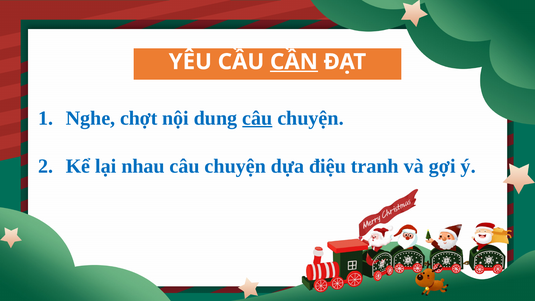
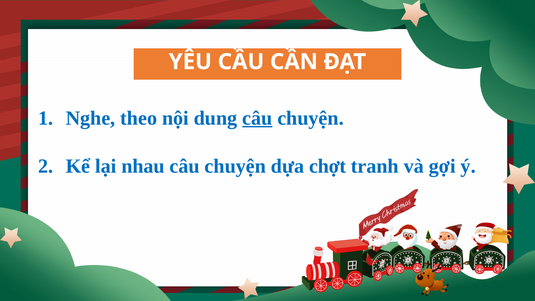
CẦN underline: present -> none
chợt: chợt -> theo
điệu: điệu -> chợt
